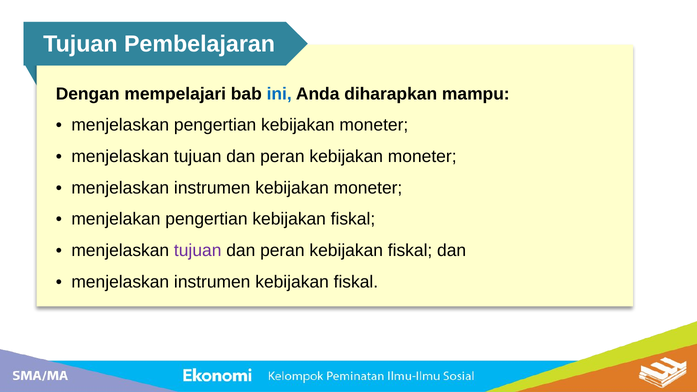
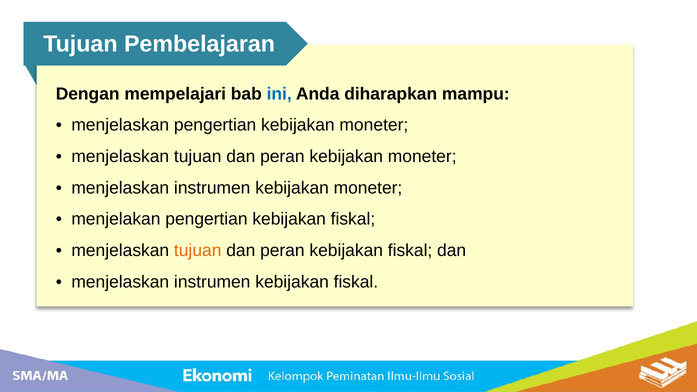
tujuan at (198, 251) colour: purple -> orange
